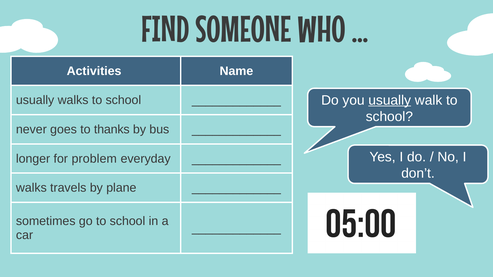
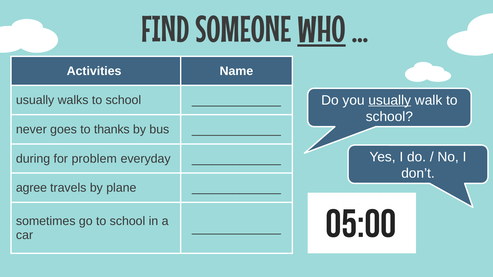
WHO underline: none -> present
longer: longer -> during
walks at (31, 188): walks -> agree
